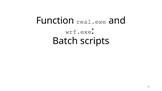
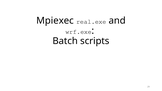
Function: Function -> Mpiexec
